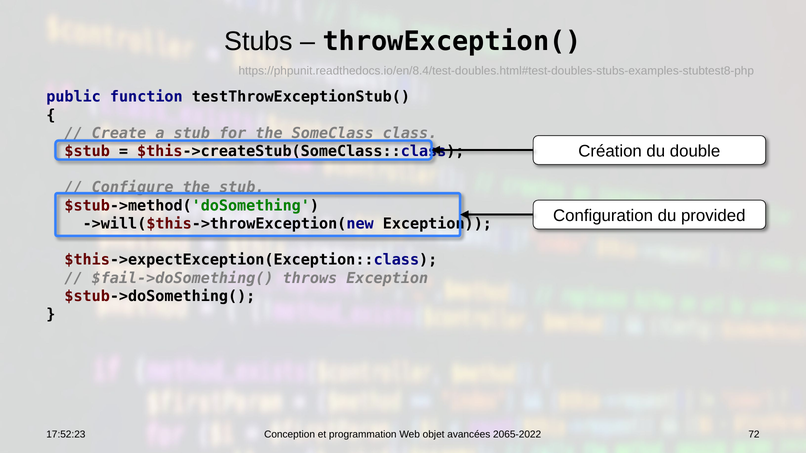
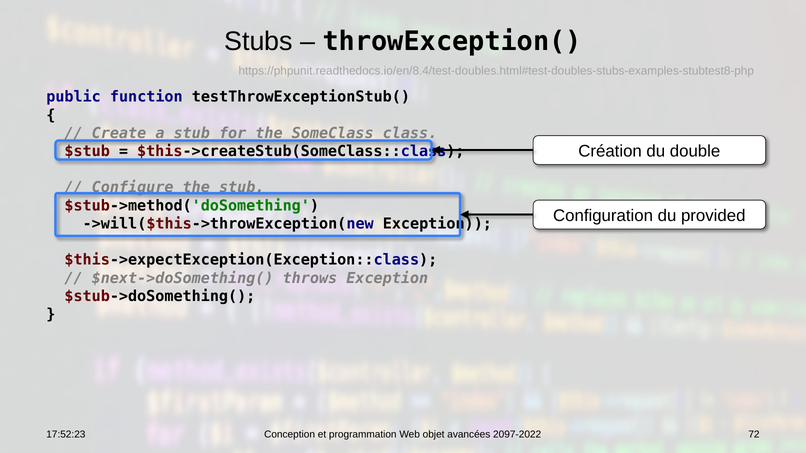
$fail->doSomething(: $fail->doSomething( -> $next->doSomething(
2065-2022: 2065-2022 -> 2097-2022
